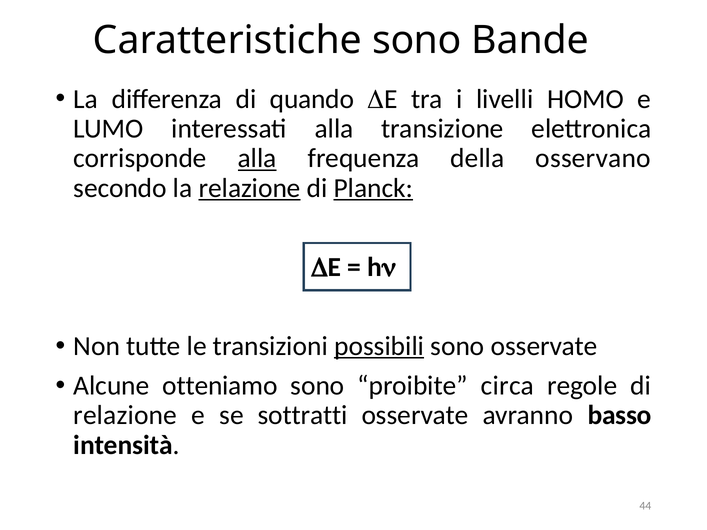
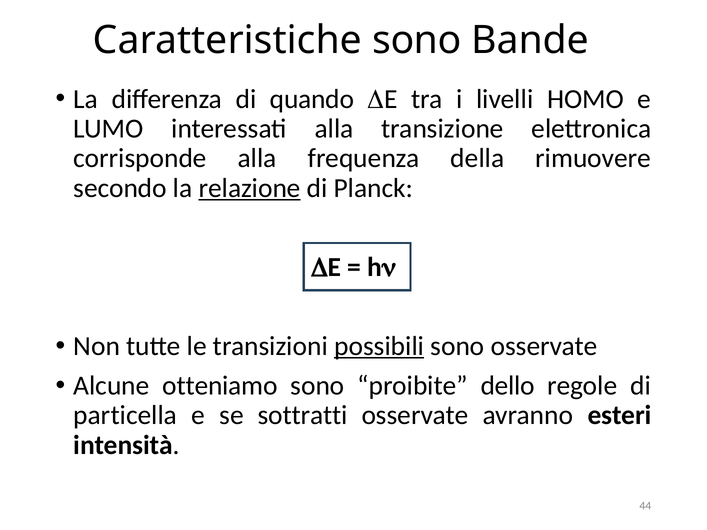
alla at (257, 158) underline: present -> none
osservano: osservano -> rimuovere
Planck underline: present -> none
circa: circa -> dello
relazione at (125, 415): relazione -> particella
basso: basso -> esteri
